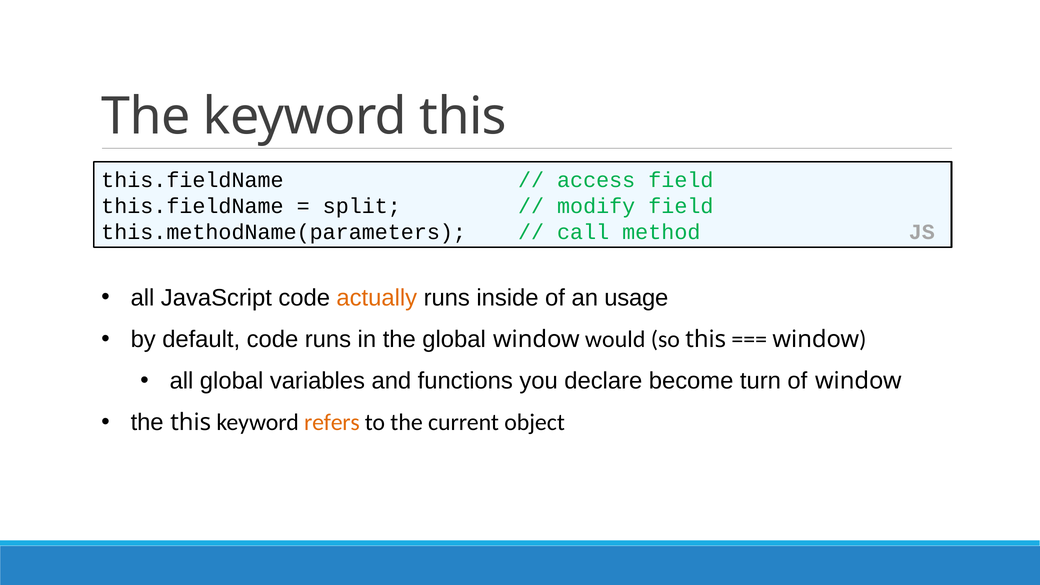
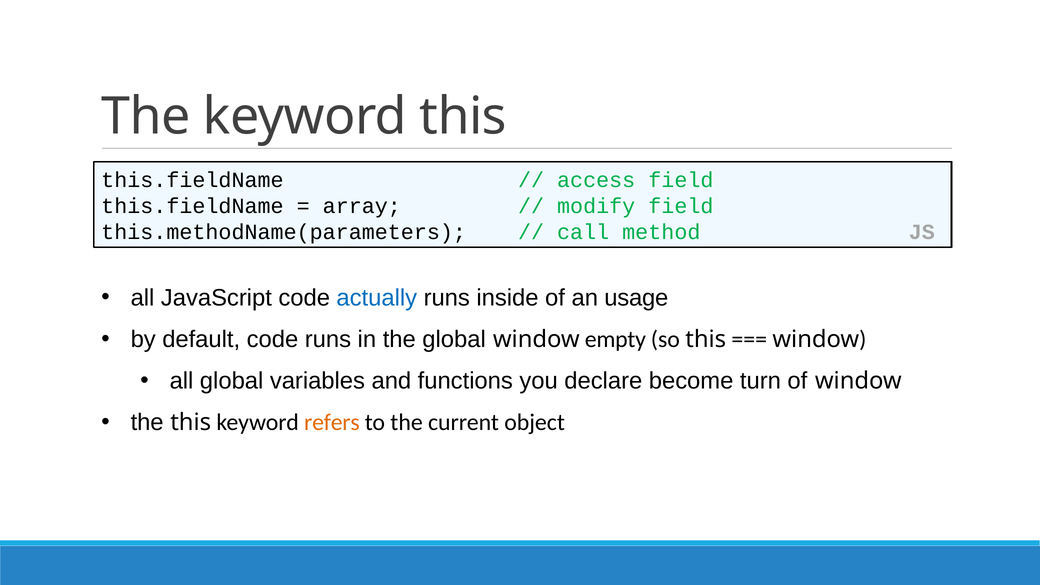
split: split -> array
actually colour: orange -> blue
would: would -> empty
